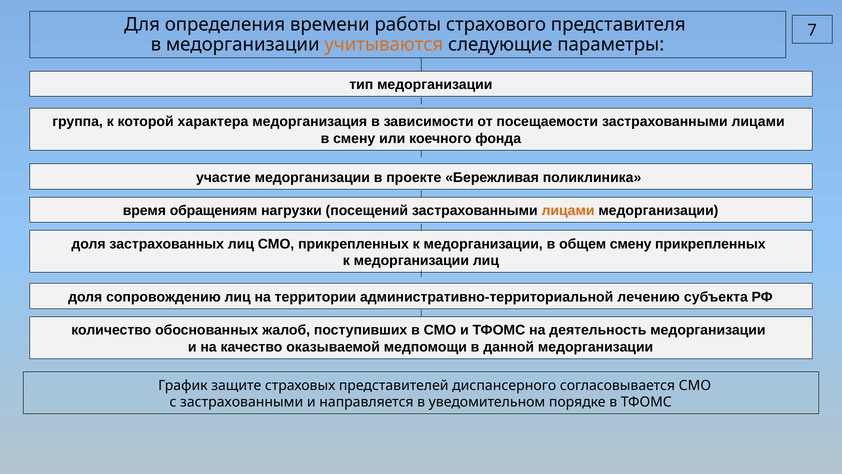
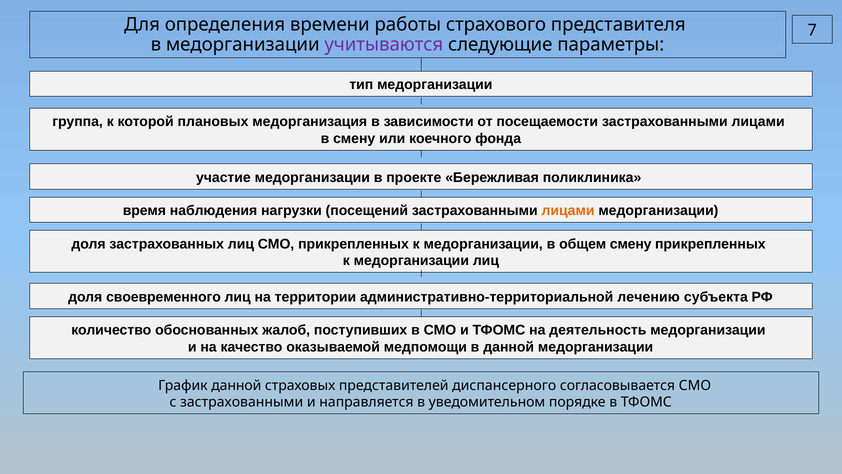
учитываются colour: orange -> purple
характера: характера -> плановых
обращениям: обращениям -> наблюдения
сопровождению: сопровождению -> своевременного
График защите: защите -> данной
